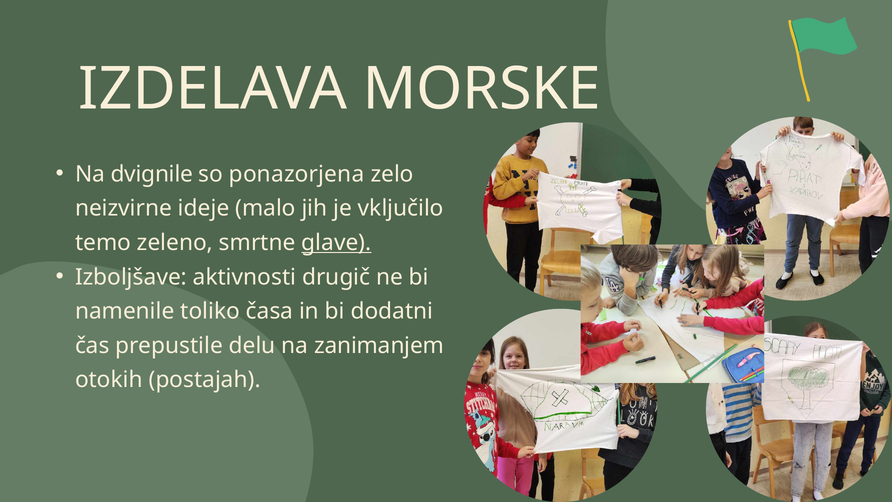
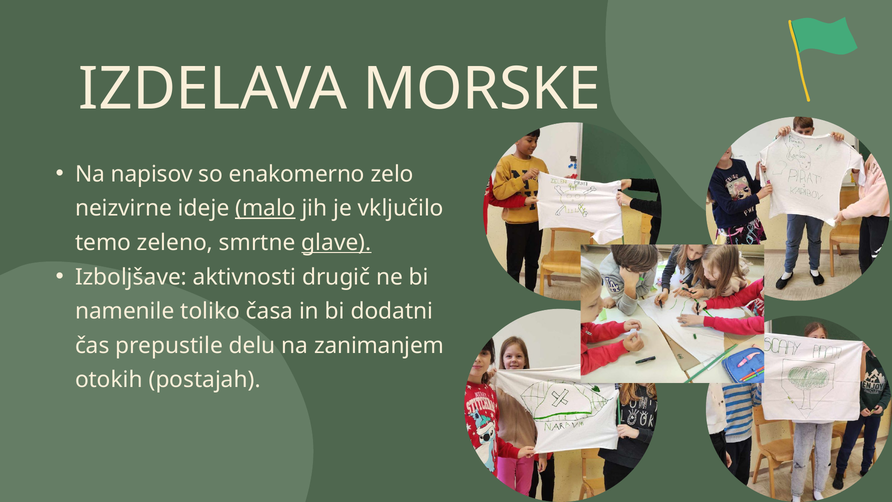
dvignile: dvignile -> napisov
ponazorjena: ponazorjena -> enakomerno
malo underline: none -> present
